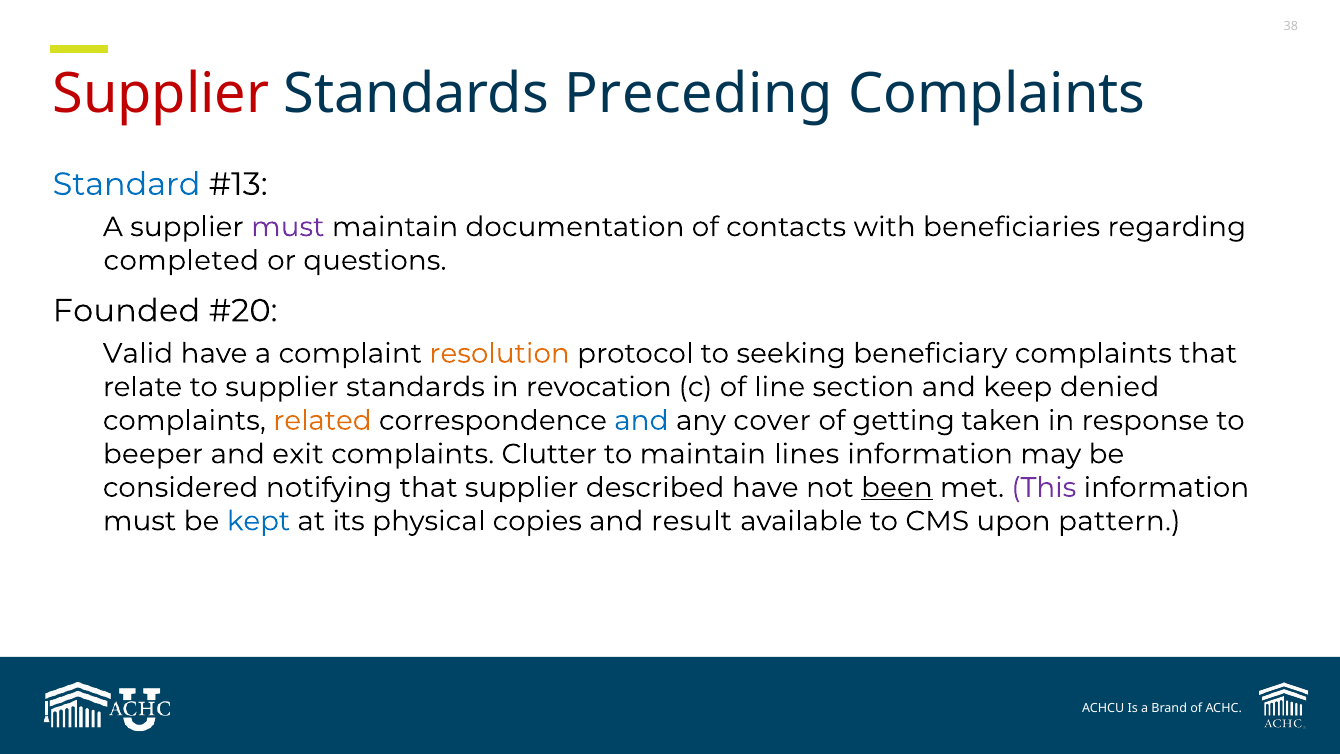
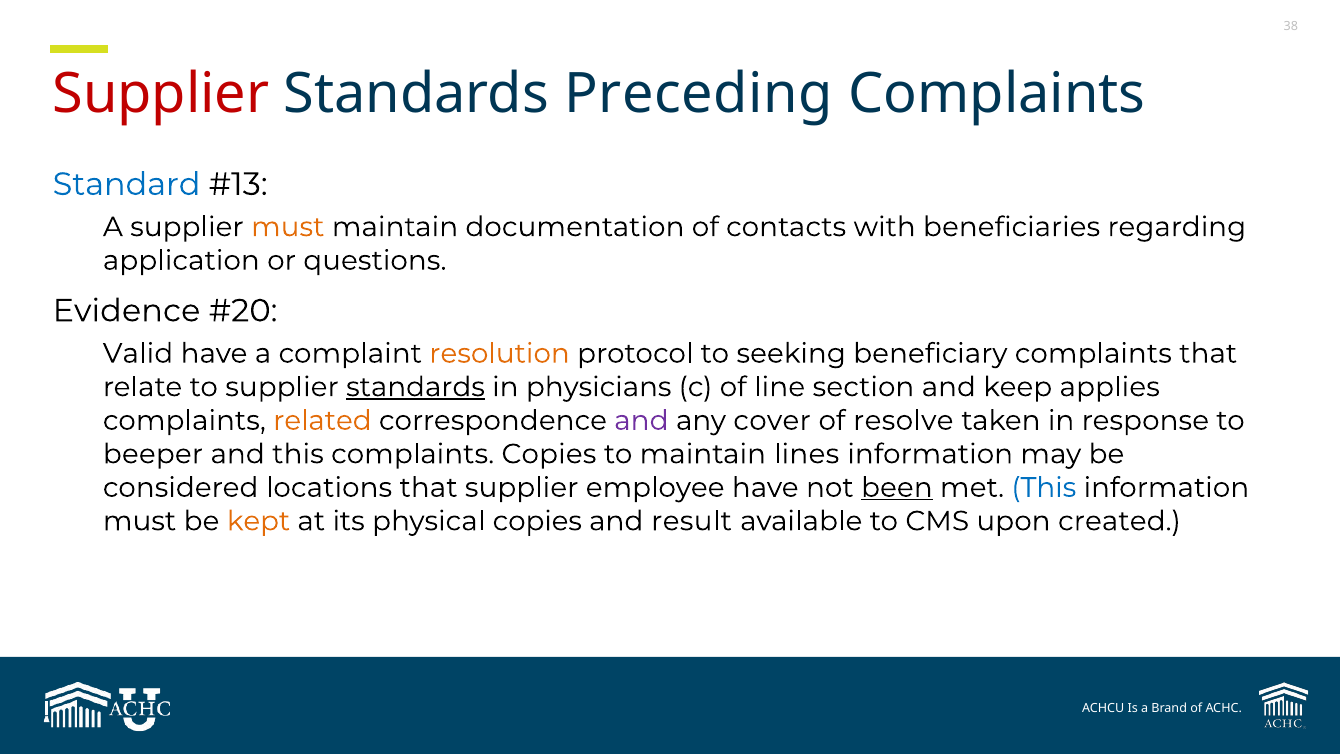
must at (288, 227) colour: purple -> orange
completed: completed -> application
Founded: Founded -> Evidence
standards at (415, 387) underline: none -> present
revocation: revocation -> physicians
denied: denied -> applies
and at (641, 420) colour: blue -> purple
getting: getting -> resolve
and exit: exit -> this
complaints Clutter: Clutter -> Copies
notifying: notifying -> locations
described: described -> employee
This at (1044, 487) colour: purple -> blue
kept colour: blue -> orange
pattern: pattern -> created
